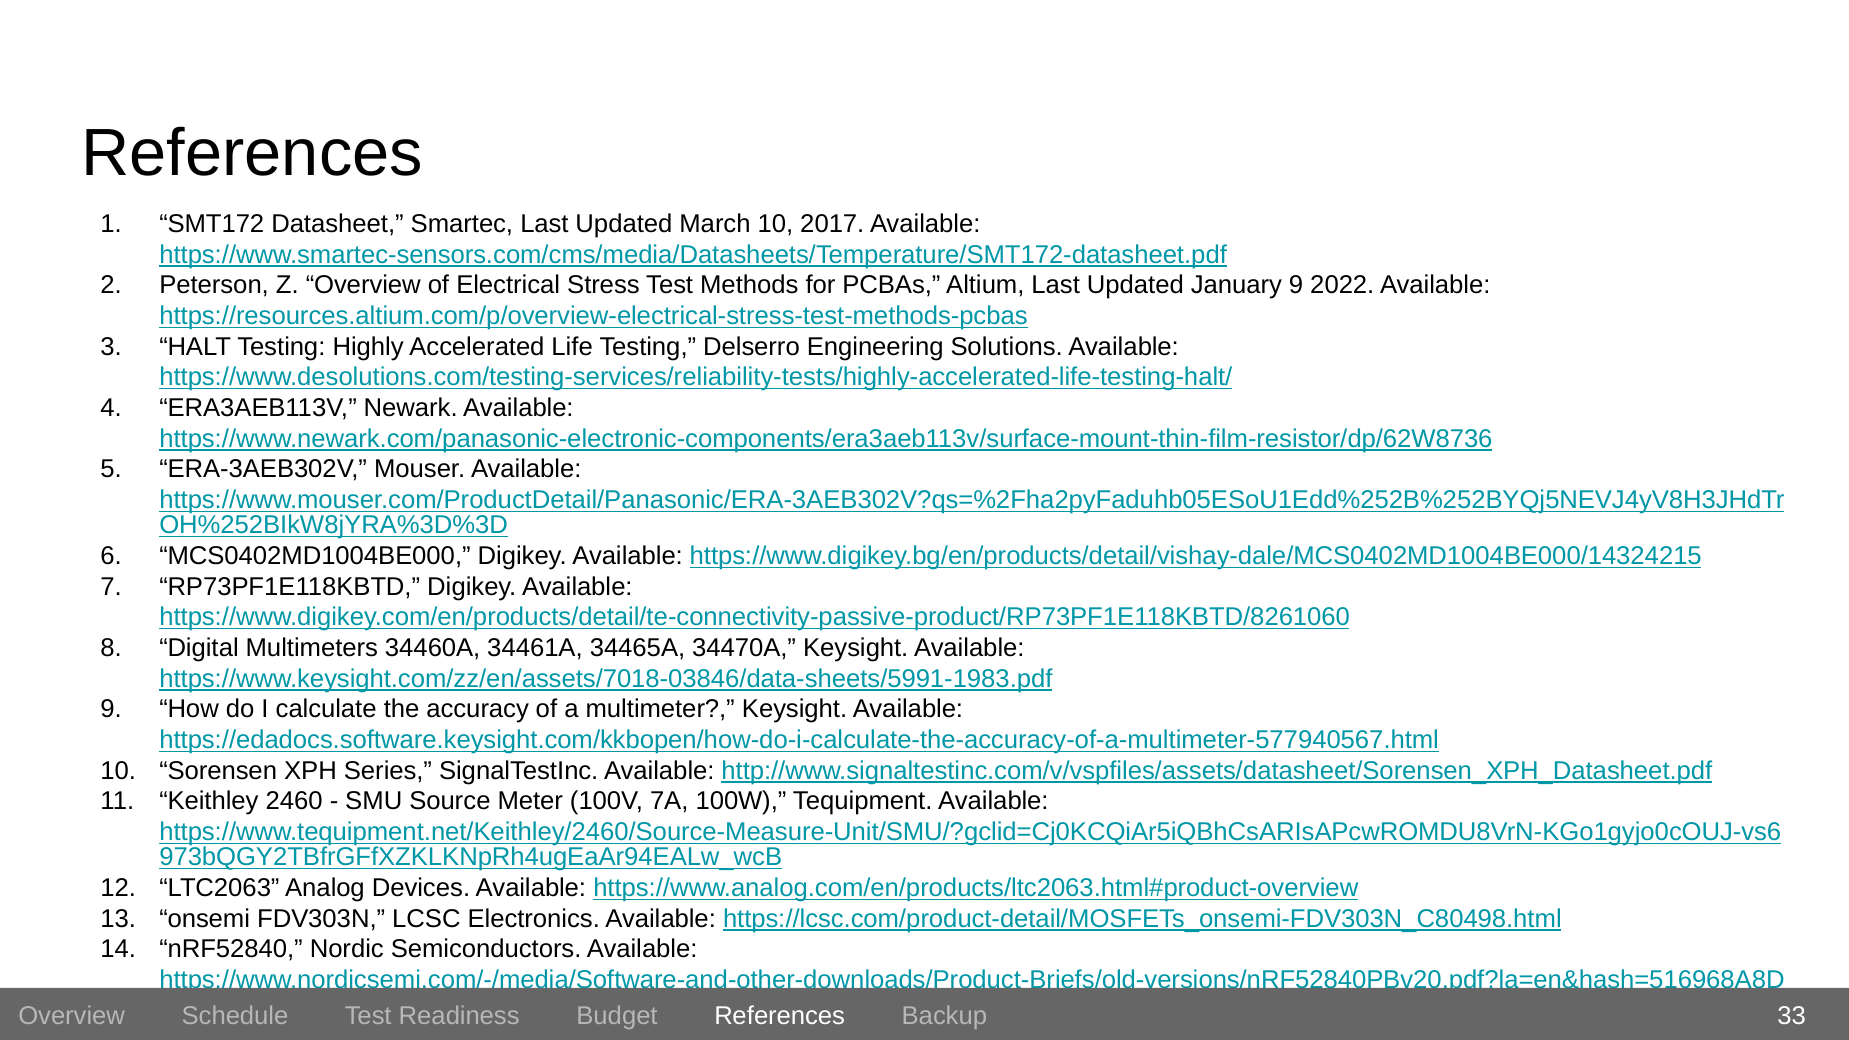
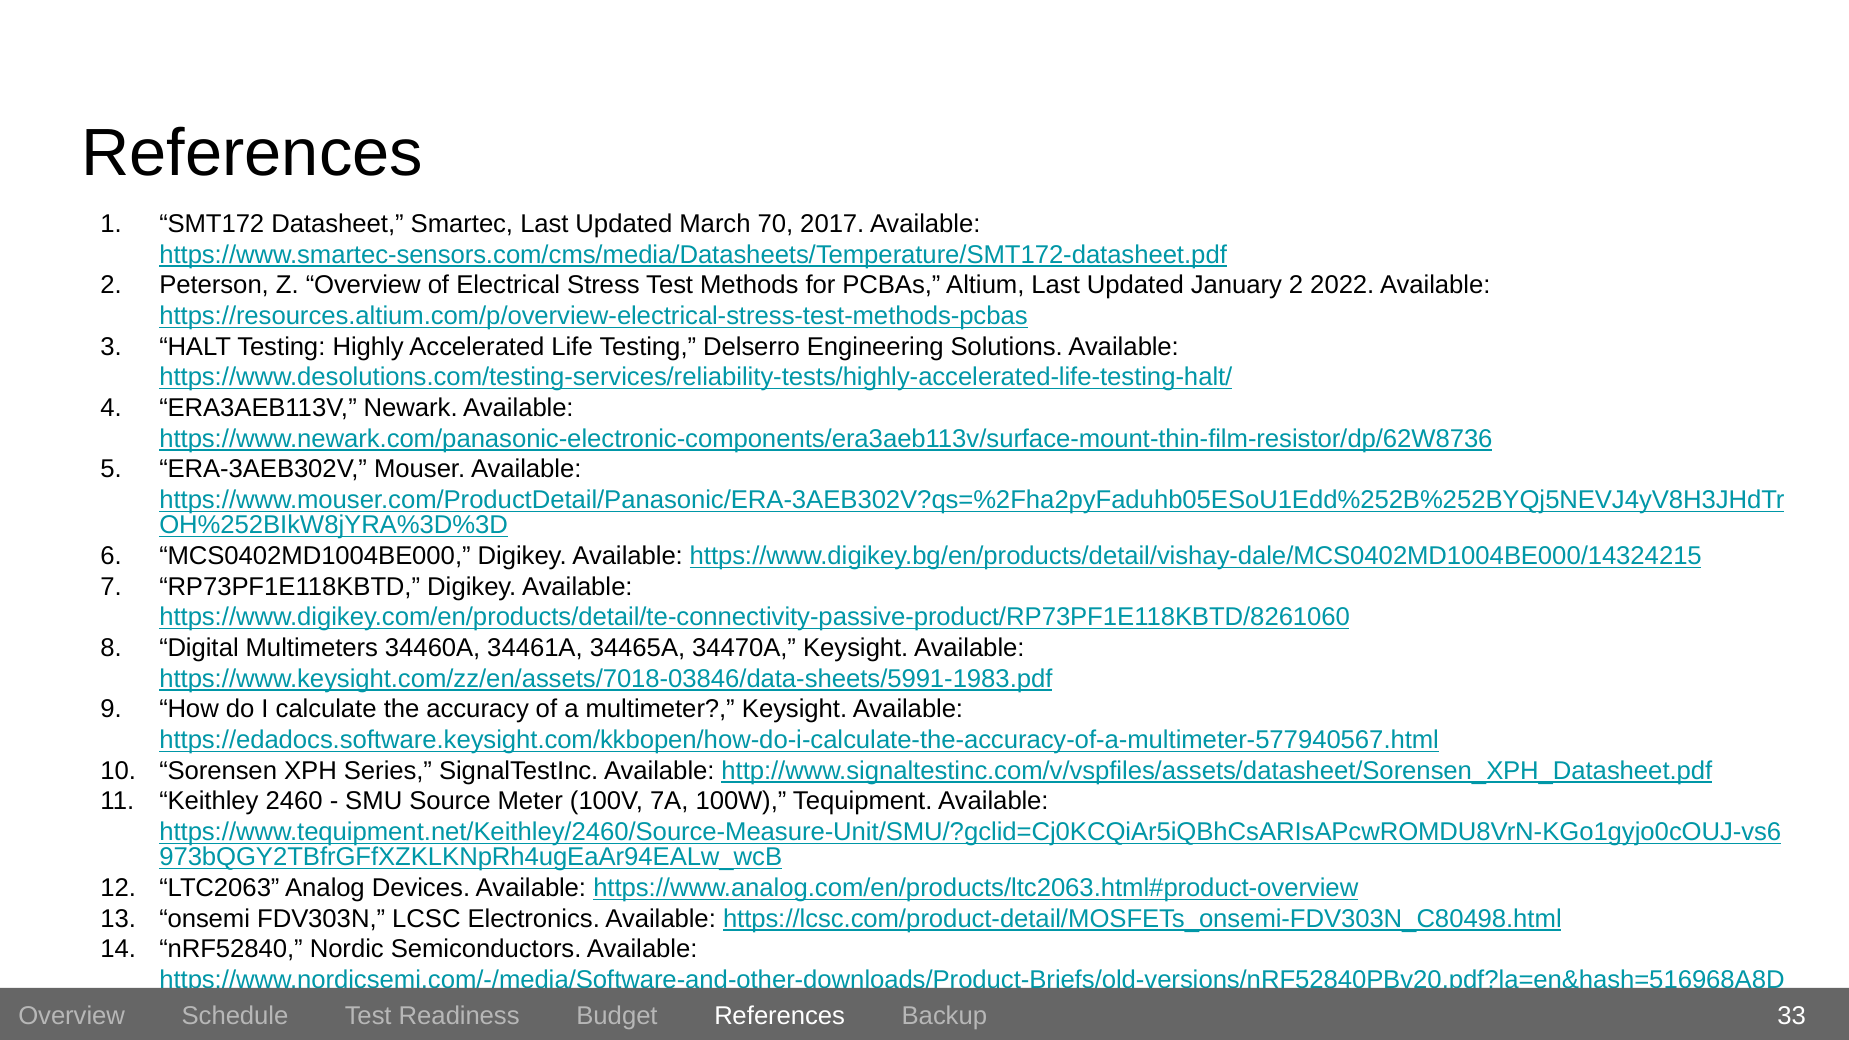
March 10: 10 -> 70
January 9: 9 -> 2
